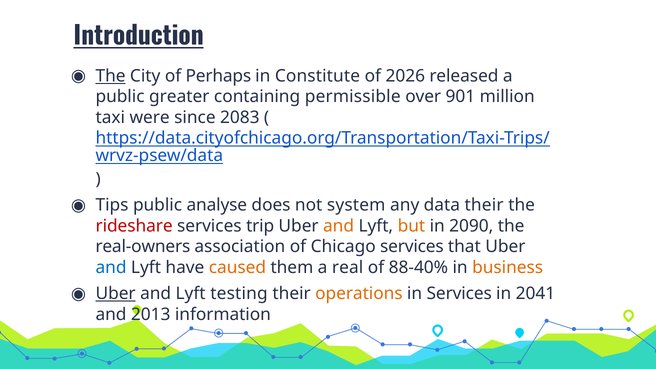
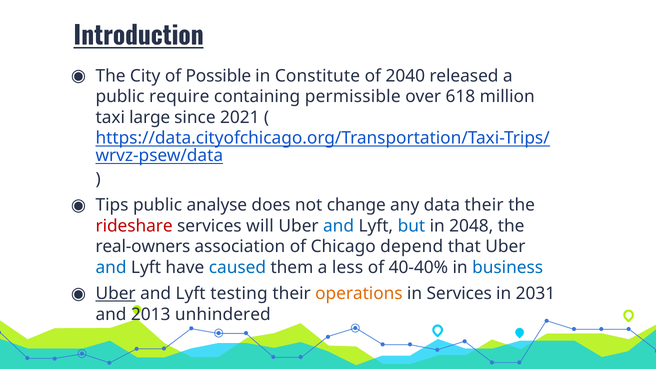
The at (111, 76) underline: present -> none
Perhaps: Perhaps -> Possible
2026: 2026 -> 2040
greater: greater -> require
901: 901 -> 618
were: were -> large
2083: 2083 -> 2021
system: system -> change
trip: trip -> will
and at (339, 226) colour: orange -> blue
but colour: orange -> blue
2090: 2090 -> 2048
Chicago services: services -> depend
caused colour: orange -> blue
real: real -> less
88-40%: 88-40% -> 40-40%
business colour: orange -> blue
2041: 2041 -> 2031
information: information -> unhindered
